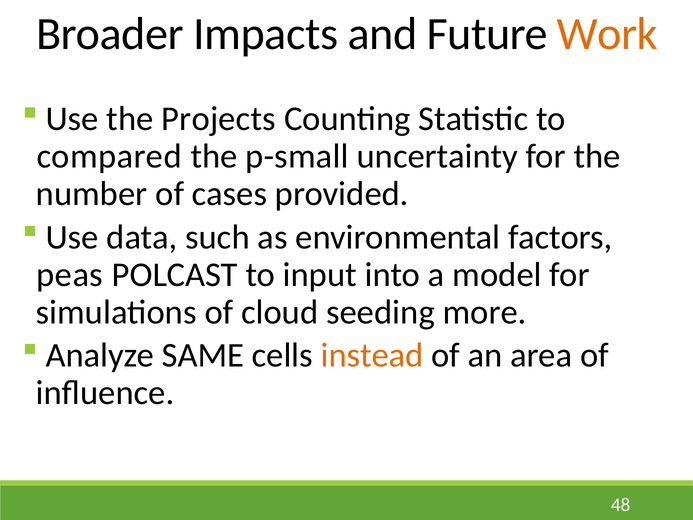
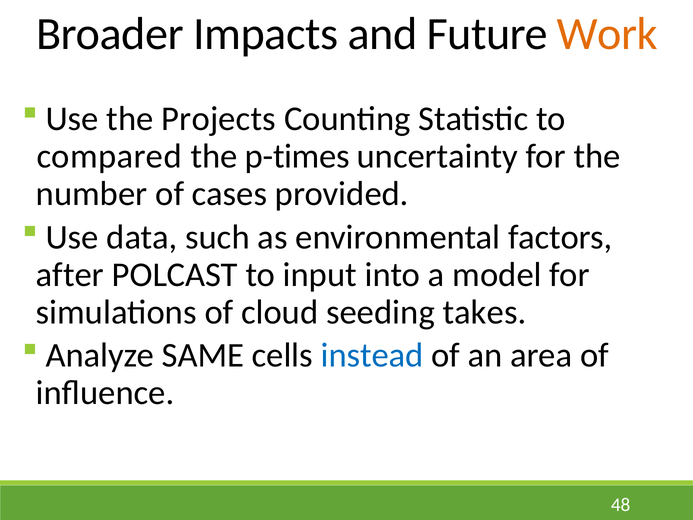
p-small: p-small -> p-times
peas: peas -> after
more: more -> takes
instead colour: orange -> blue
